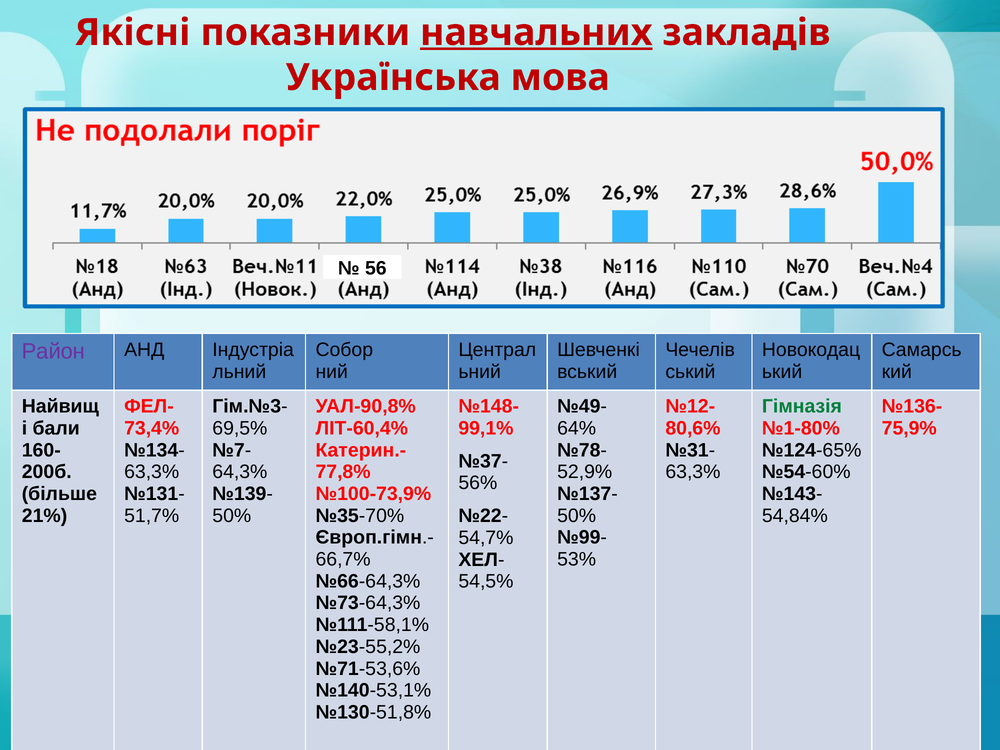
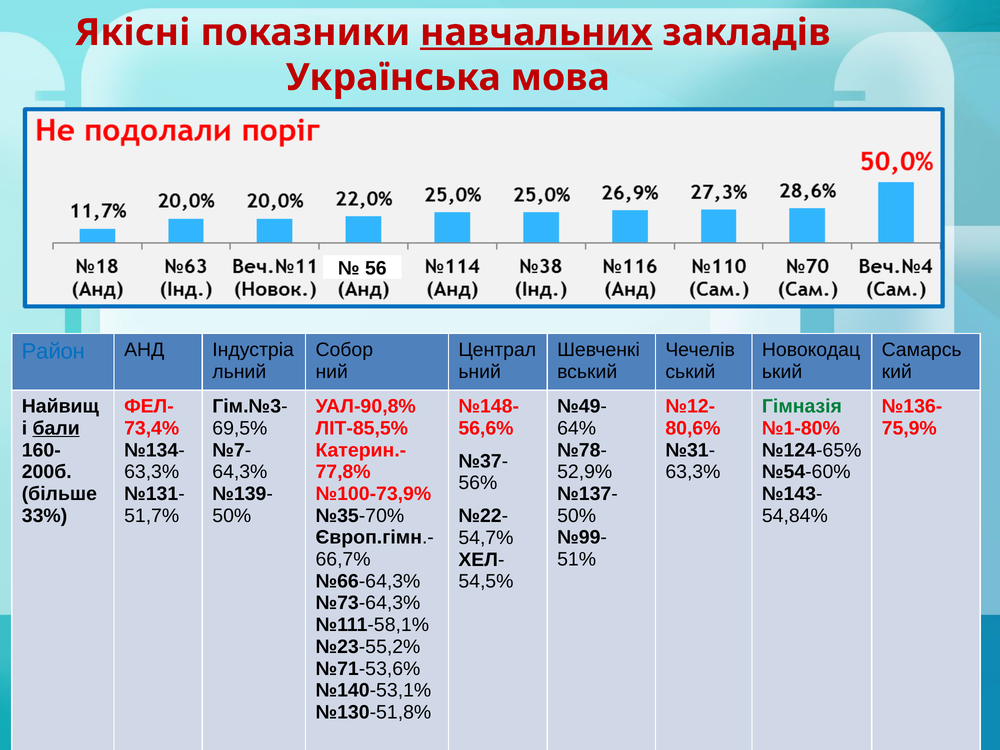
Район colour: purple -> blue
бали underline: none -> present
ЛІТ-60,4%: ЛІТ-60,4% -> ЛІТ-85,5%
99,1%: 99,1% -> 56,6%
21%: 21% -> 33%
53%: 53% -> 51%
